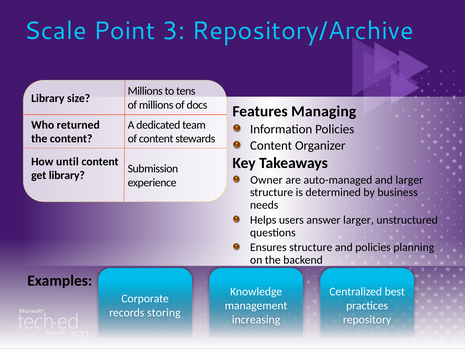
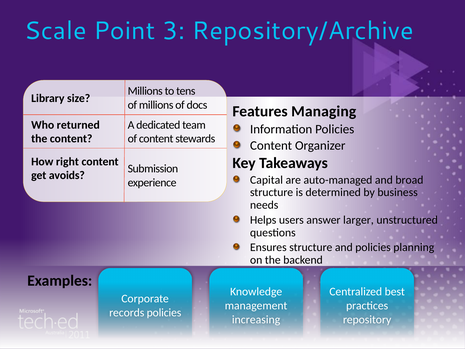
until: until -> right
get library: library -> avoids
Owner: Owner -> Capital
and larger: larger -> broad
records storing: storing -> policies
